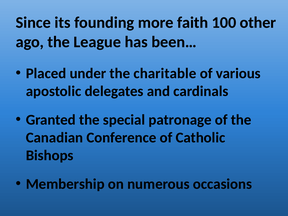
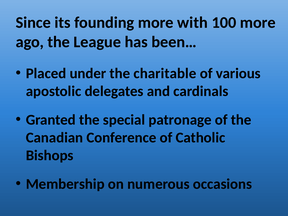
faith: faith -> with
100 other: other -> more
